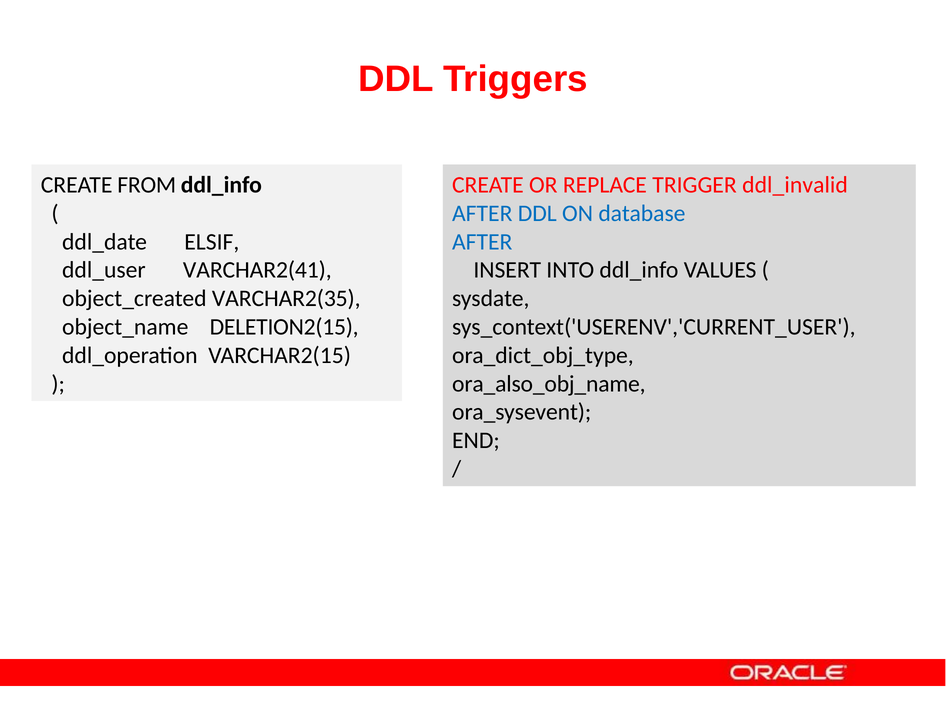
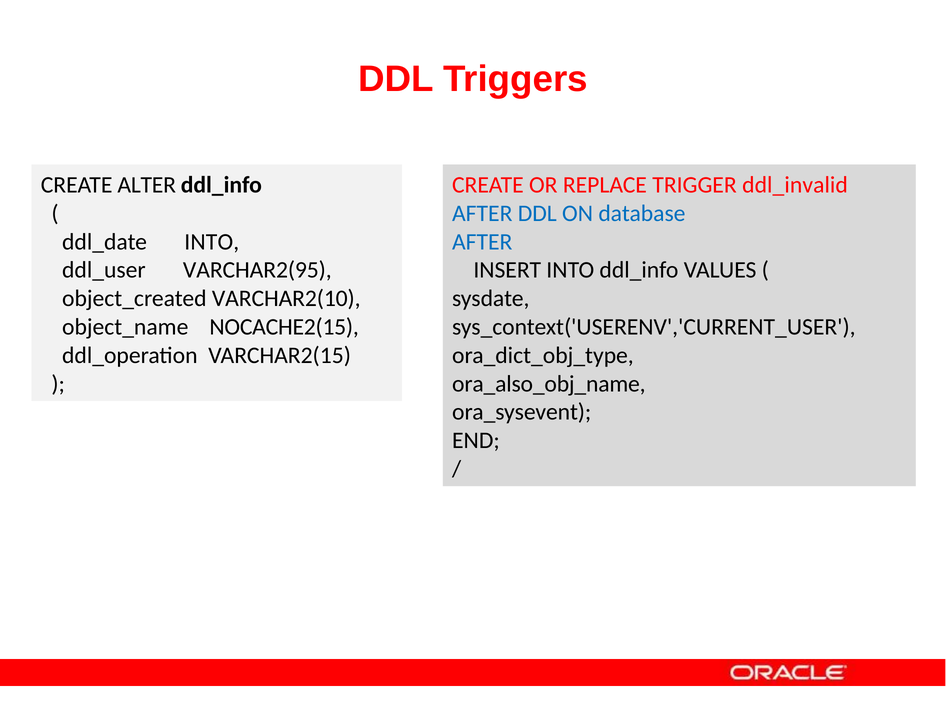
FROM: FROM -> ALTER
ddl_date ELSIF: ELSIF -> INTO
VARCHAR2(41: VARCHAR2(41 -> VARCHAR2(95
VARCHAR2(35: VARCHAR2(35 -> VARCHAR2(10
DELETION2(15: DELETION2(15 -> NOCACHE2(15
